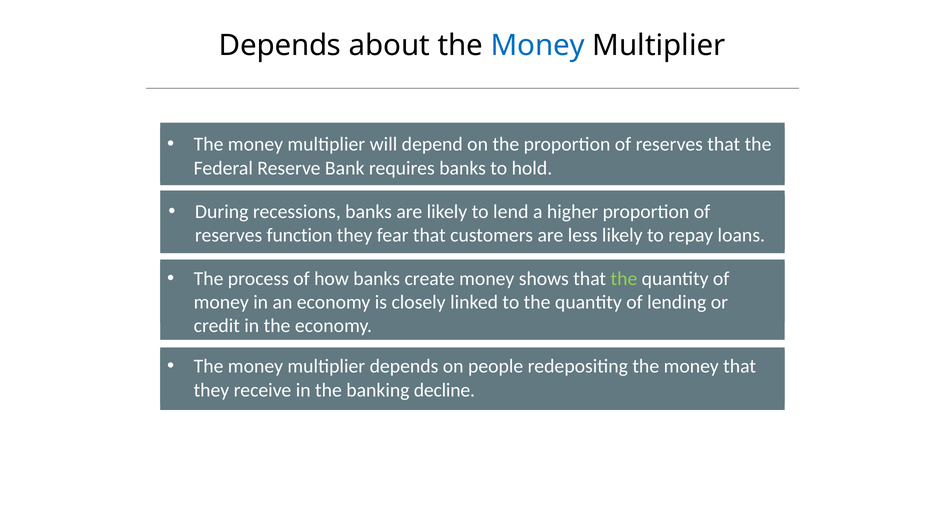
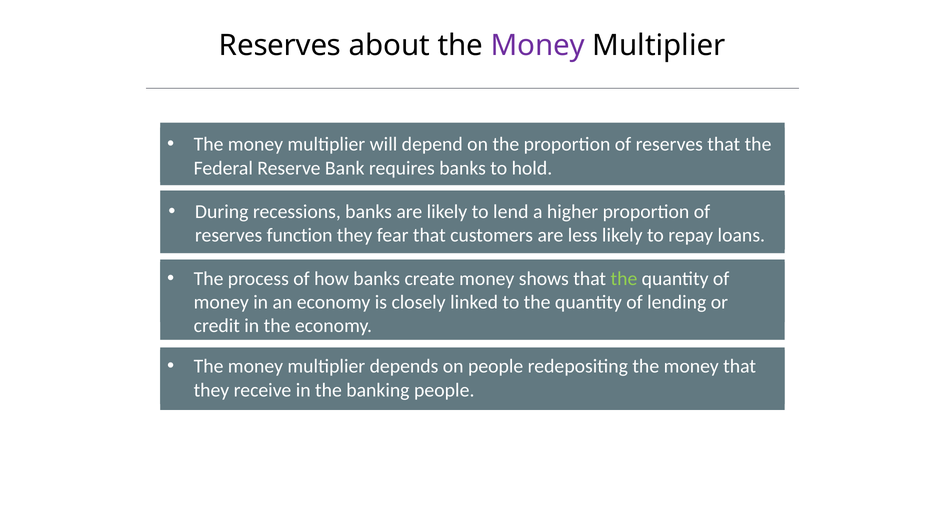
Depends at (280, 46): Depends -> Reserves
Money at (538, 46) colour: blue -> purple
banking decline: decline -> people
